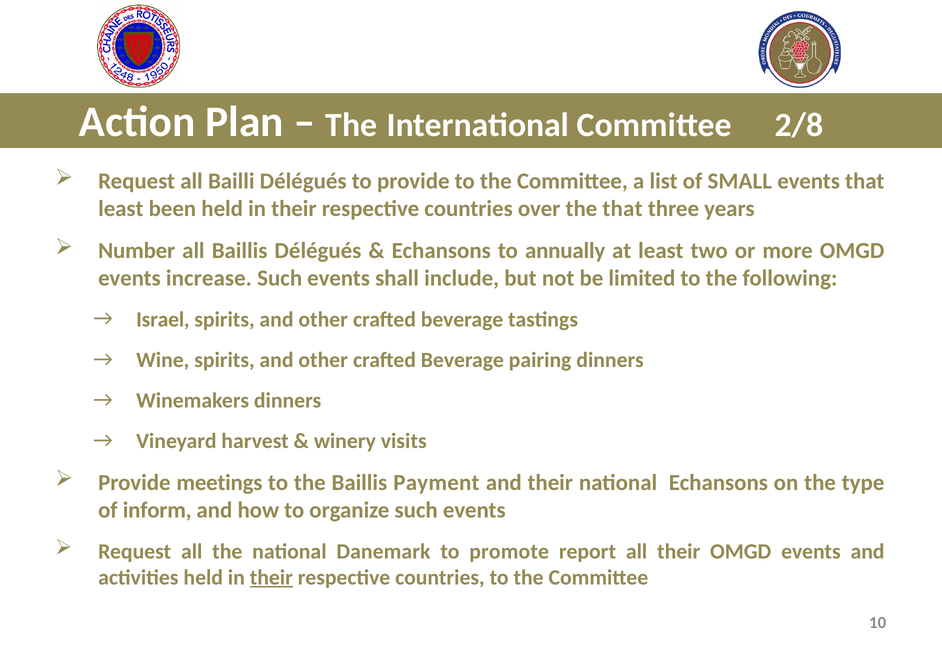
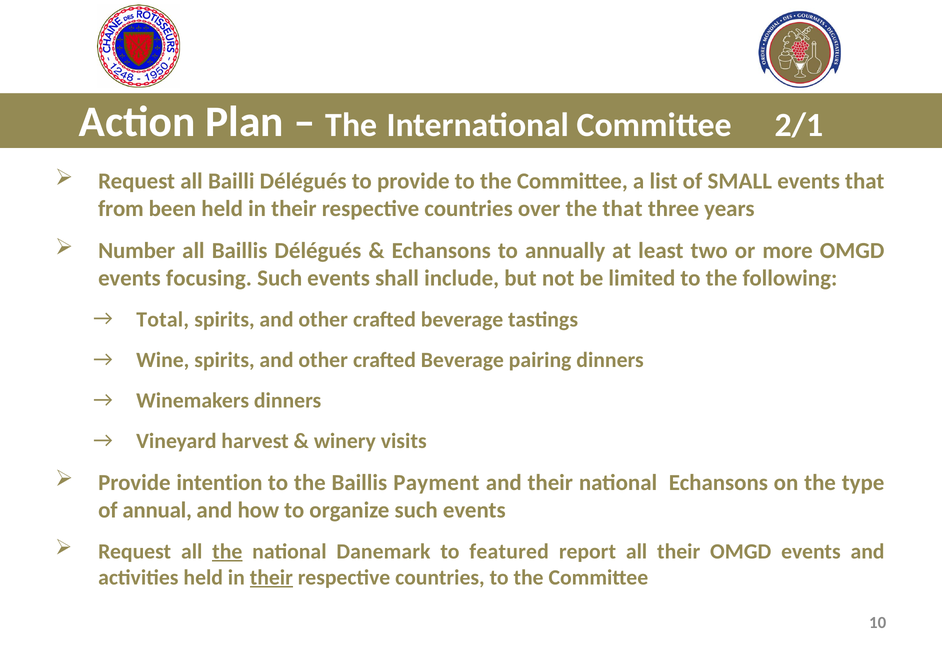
2/8: 2/8 -> 2/1
least at (121, 209): least -> from
increase: increase -> focusing
Israel: Israel -> Total
meetings: meetings -> intention
inform: inform -> annual
the at (227, 551) underline: none -> present
promote: promote -> featured
